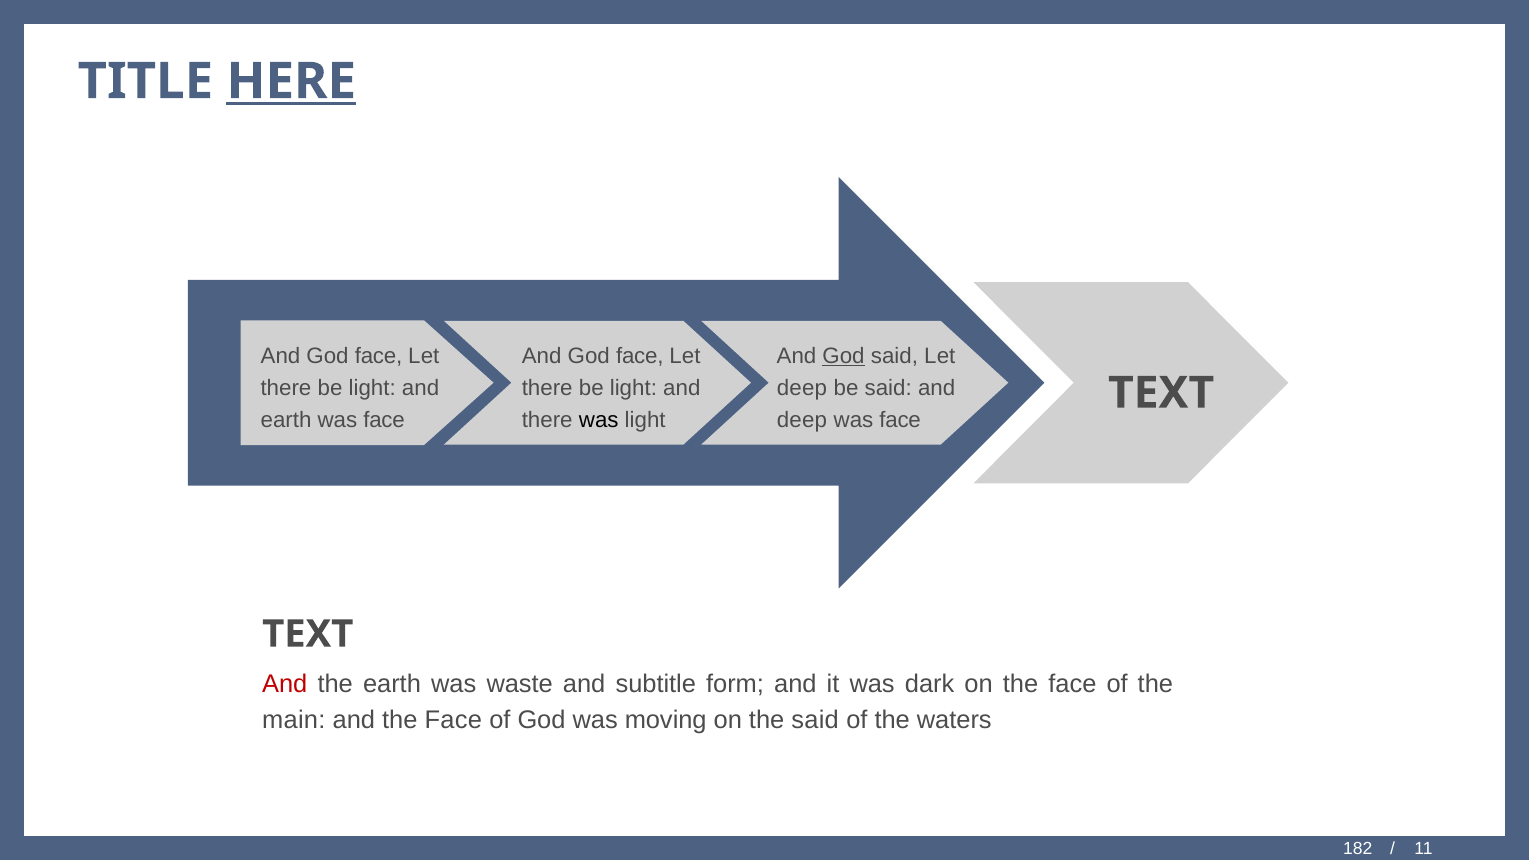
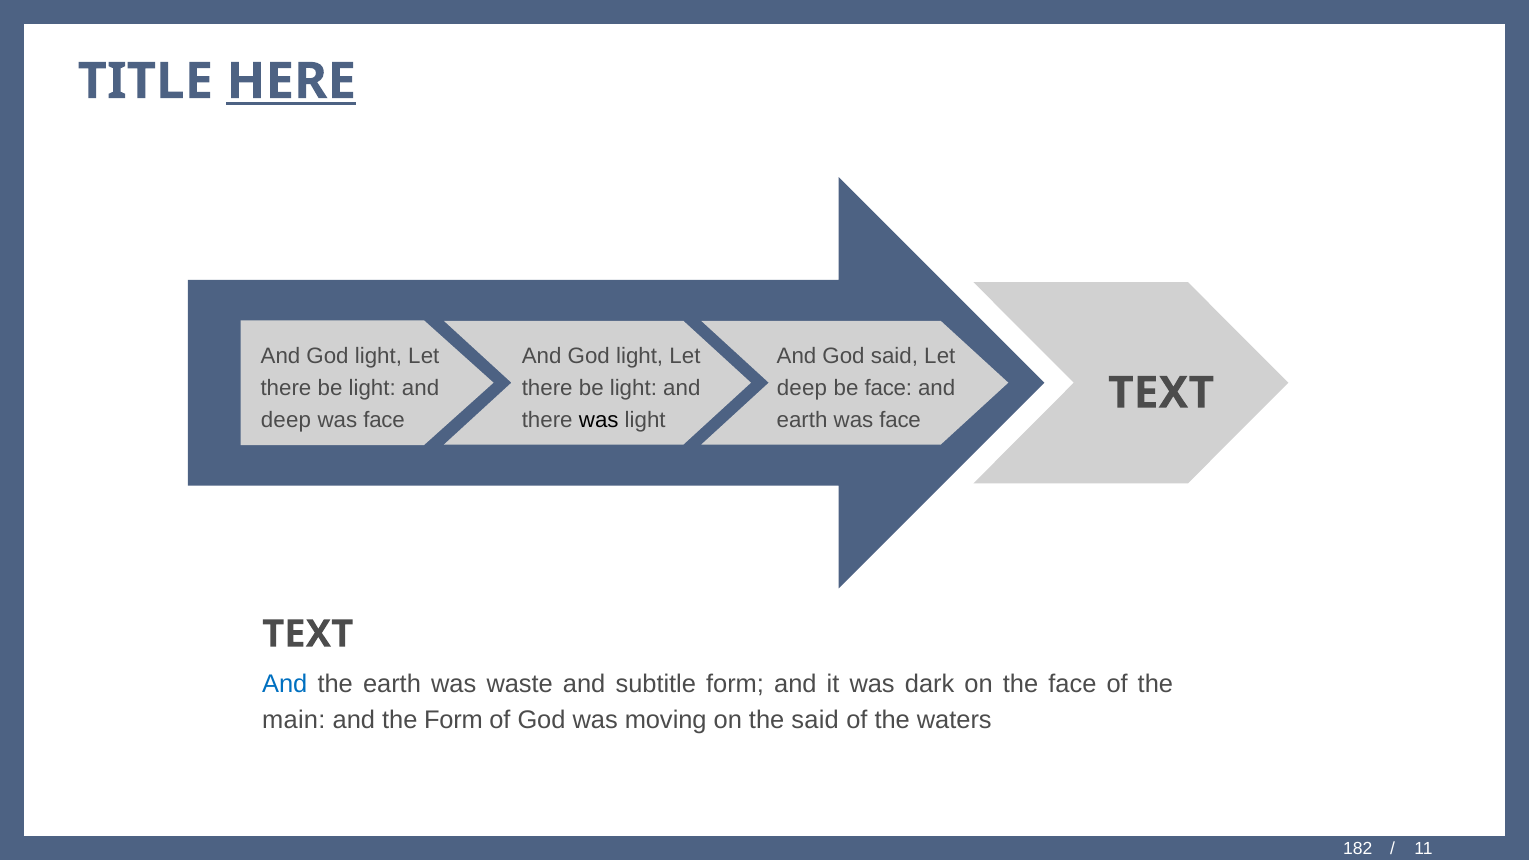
face at (379, 356): face -> light
face at (640, 356): face -> light
God at (844, 356) underline: present -> none
be said: said -> face
earth at (286, 420): earth -> deep
deep at (802, 420): deep -> earth
And at (285, 684) colour: red -> blue
and the Face: Face -> Form
